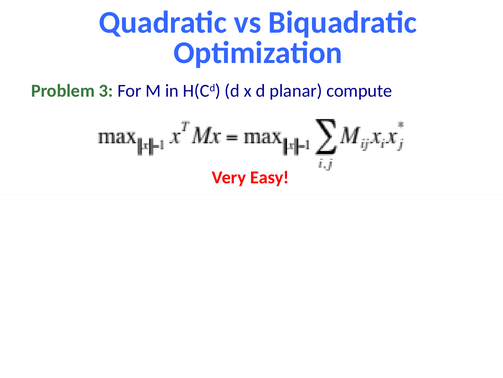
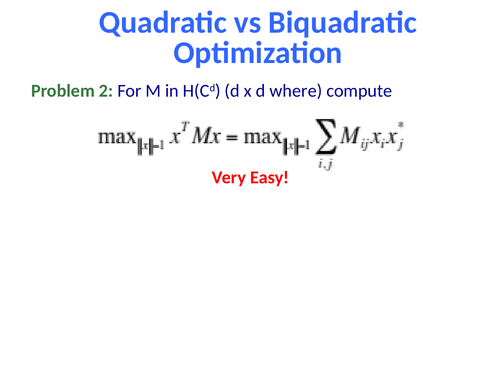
3 at (106, 91): 3 -> 2
planar: planar -> where
